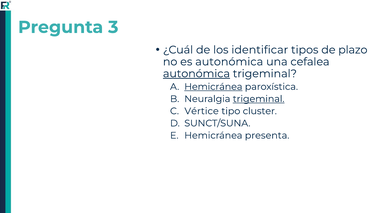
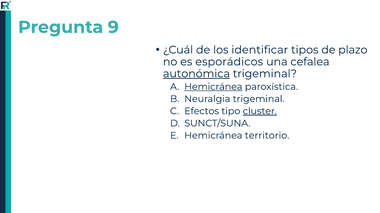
3: 3 -> 9
es autonómica: autonómica -> esporádicos
trigeminal at (259, 99) underline: present -> none
Vértice: Vértice -> Efectos
cluster underline: none -> present
presenta: presenta -> territorio
